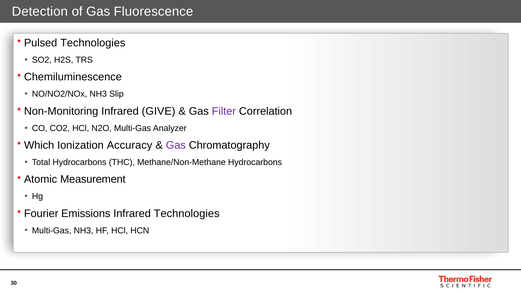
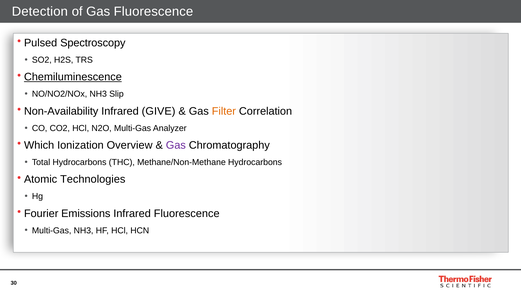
Pulsed Technologies: Technologies -> Spectroscopy
Chemiluminescence underline: none -> present
Non-Monitoring: Non-Monitoring -> Non-Availability
Filter colour: purple -> orange
Accuracy: Accuracy -> Overview
Measurement: Measurement -> Technologies
Infrared Technologies: Technologies -> Fluorescence
